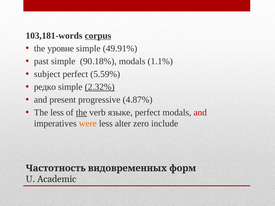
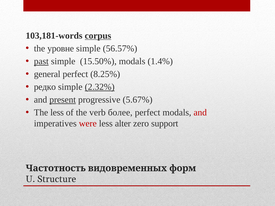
49.91%: 49.91% -> 56.57%
past underline: none -> present
90.18%: 90.18% -> 15.50%
1.1%: 1.1% -> 1.4%
subject: subject -> general
5.59%: 5.59% -> 8.25%
present underline: none -> present
4.87%: 4.87% -> 5.67%
the at (81, 113) underline: present -> none
языке: языке -> более
were colour: orange -> red
include: include -> support
Academic: Academic -> Structure
